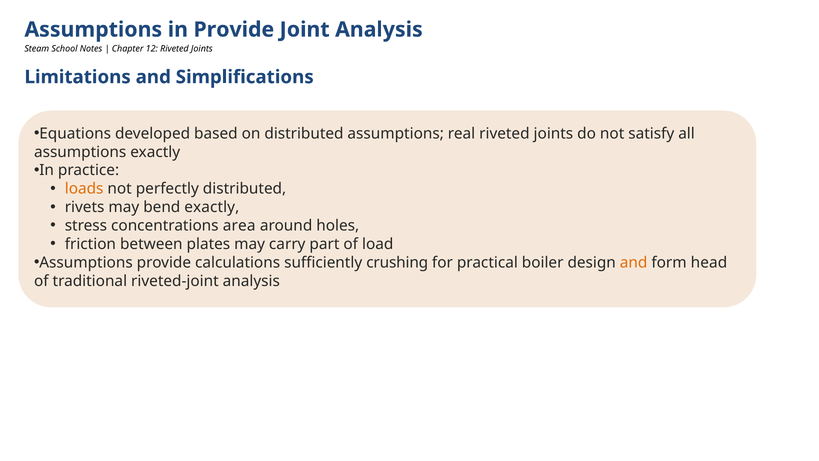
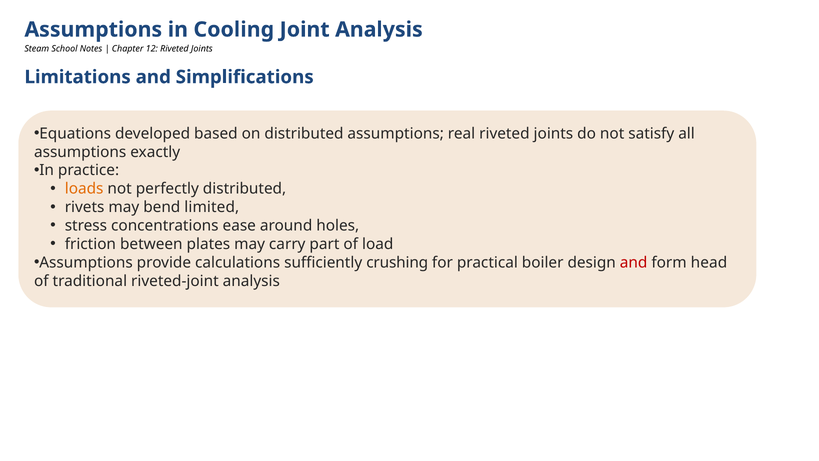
in Provide: Provide -> Cooling
bend exactly: exactly -> limited
area: area -> ease
and at (634, 263) colour: orange -> red
